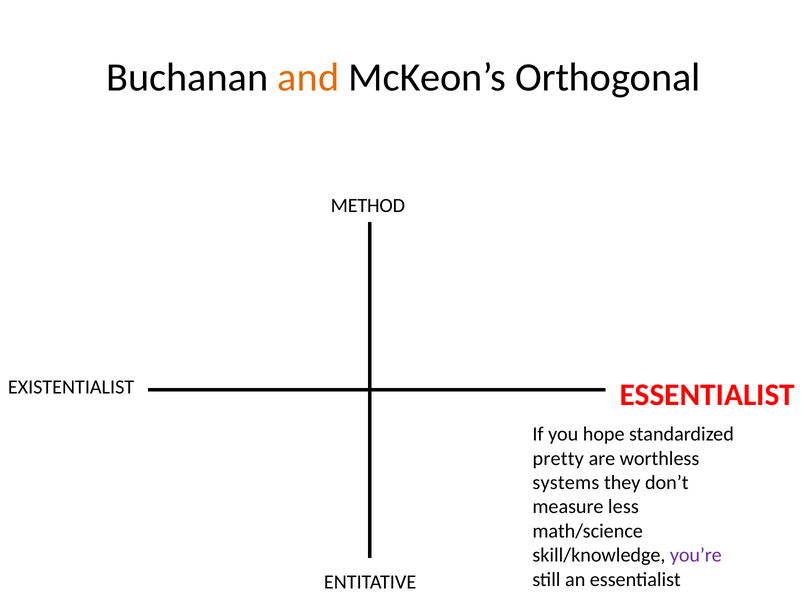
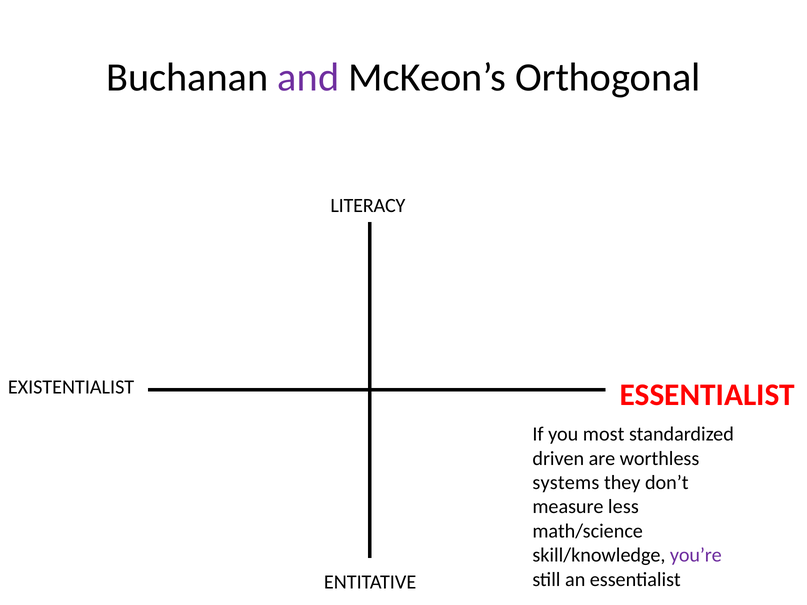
and colour: orange -> purple
METHOD: METHOD -> LITERACY
hope: hope -> most
pretty: pretty -> driven
